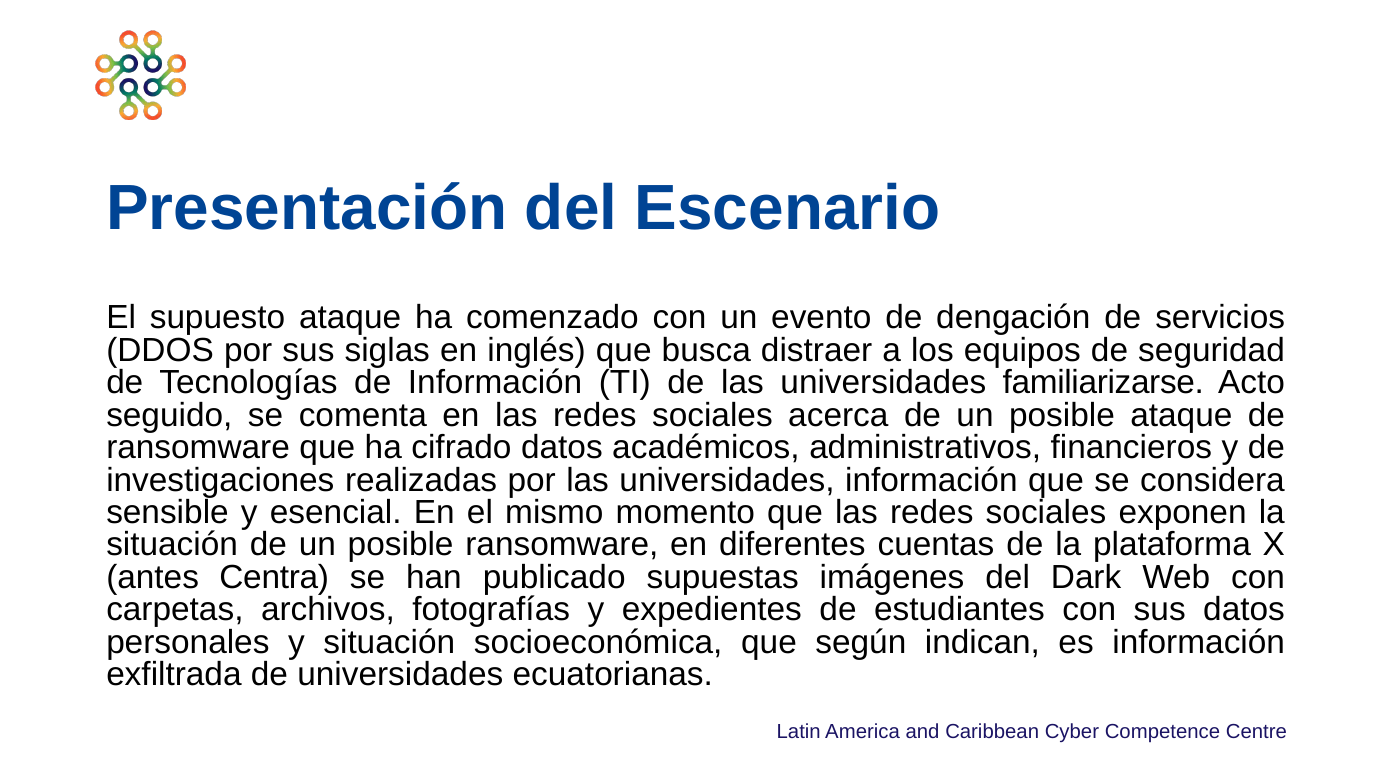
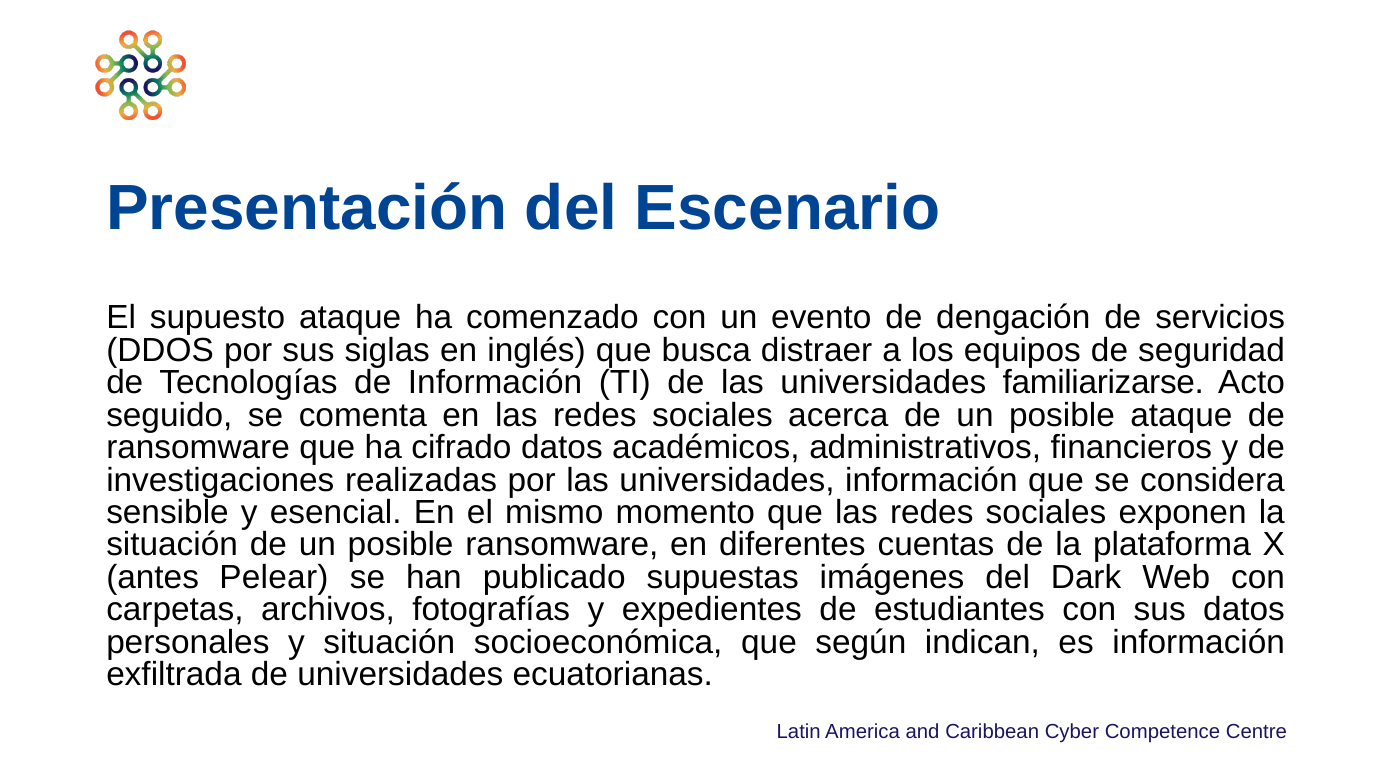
Centra: Centra -> Pelear
